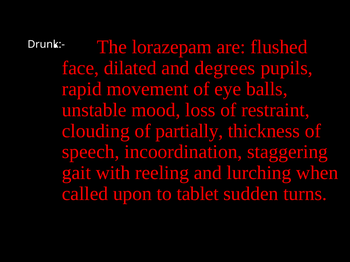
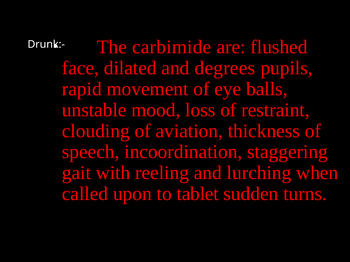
lorazepam: lorazepam -> carbimide
partially: partially -> aviation
